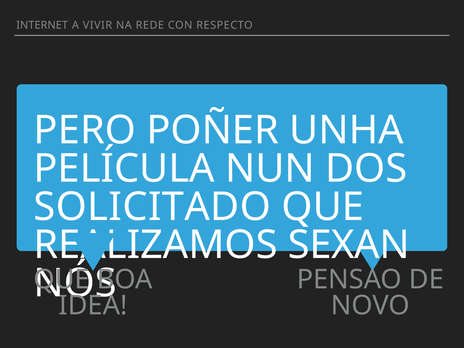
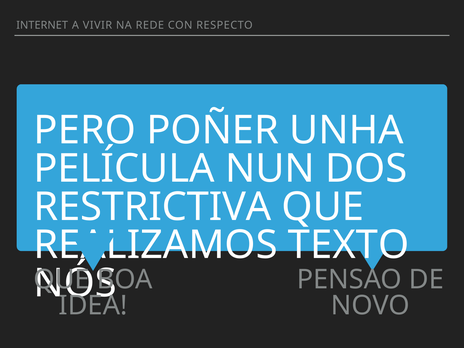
SOLICITADO: SOLICITADO -> RESTRICTIVA
SEXAN: SEXAN -> TEXTO
